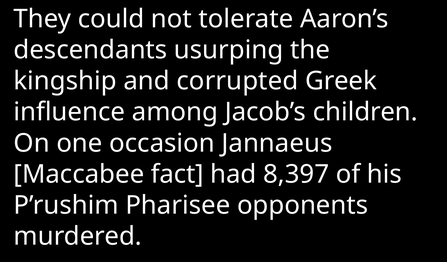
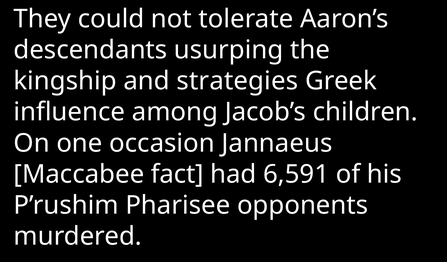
corrupted: corrupted -> strategies
8,397: 8,397 -> 6,591
